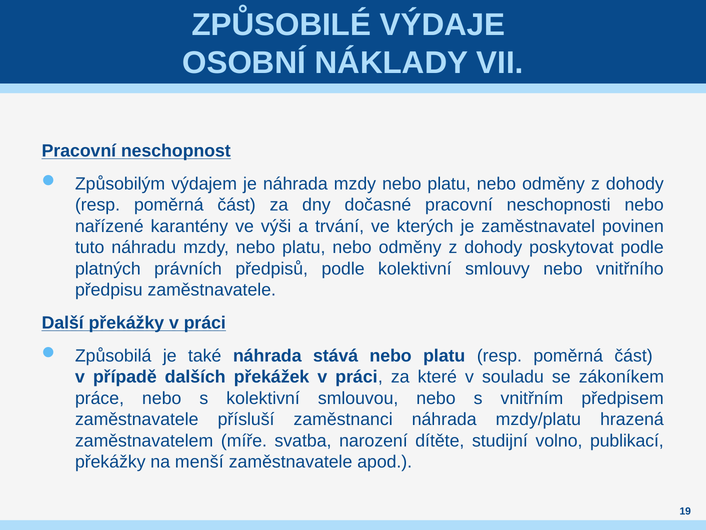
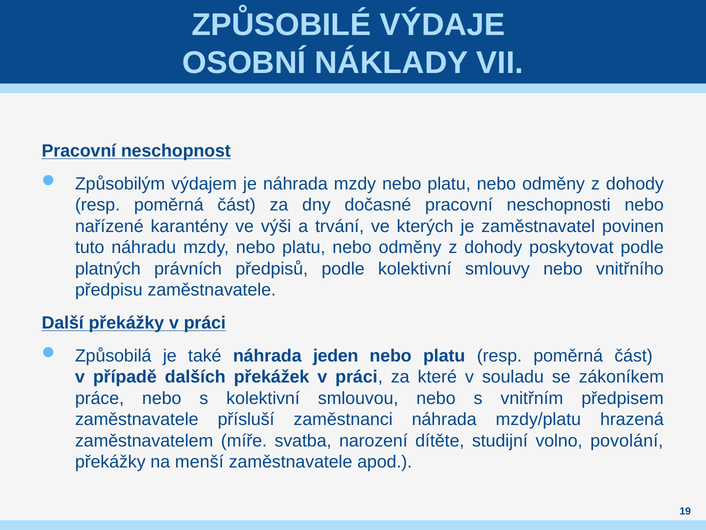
stává: stává -> jeden
publikací: publikací -> povolání
